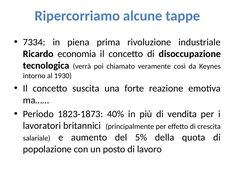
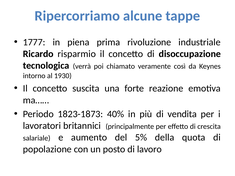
7334: 7334 -> 1777
economia: economia -> risparmio
